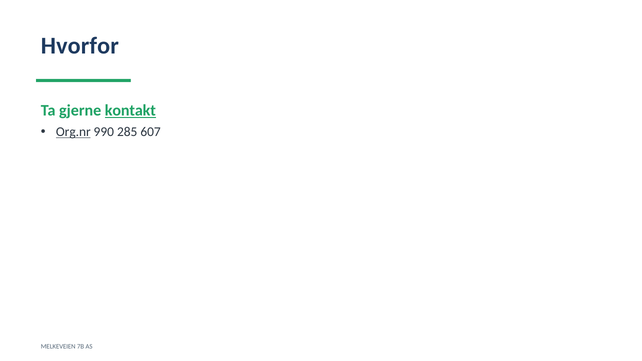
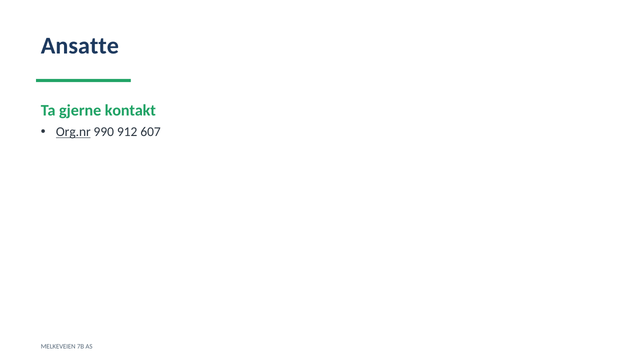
Hvorfor: Hvorfor -> Ansatte
kontakt underline: present -> none
285: 285 -> 912
